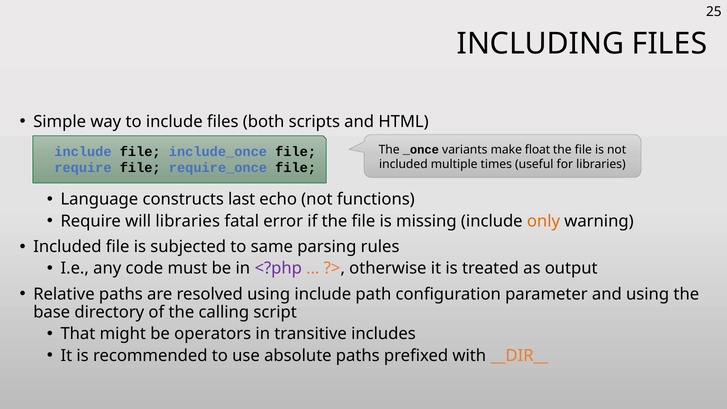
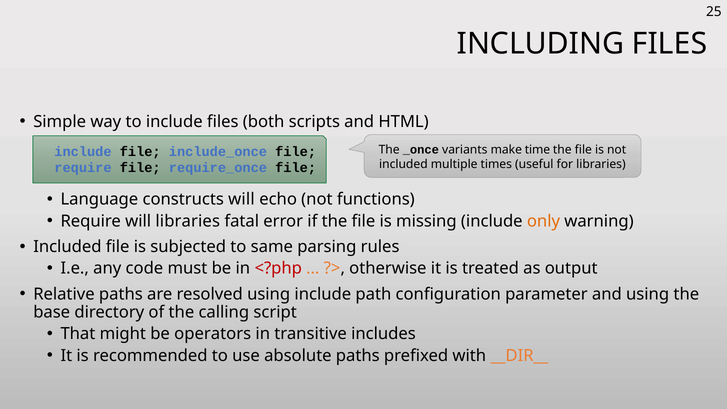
float: float -> time
constructs last: last -> will
<?php colour: purple -> red
